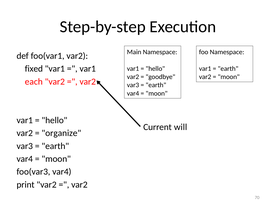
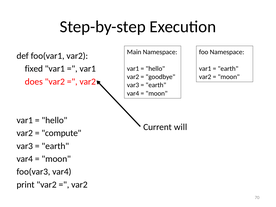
each: each -> does
organize: organize -> compute
